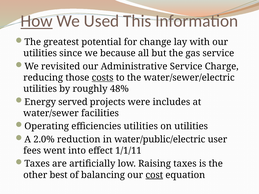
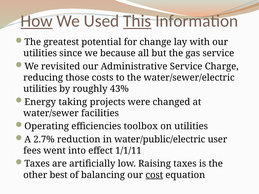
This underline: none -> present
costs underline: present -> none
48%: 48% -> 43%
served: served -> taking
includes: includes -> changed
efficiencies utilities: utilities -> toolbox
2.0%: 2.0% -> 2.7%
